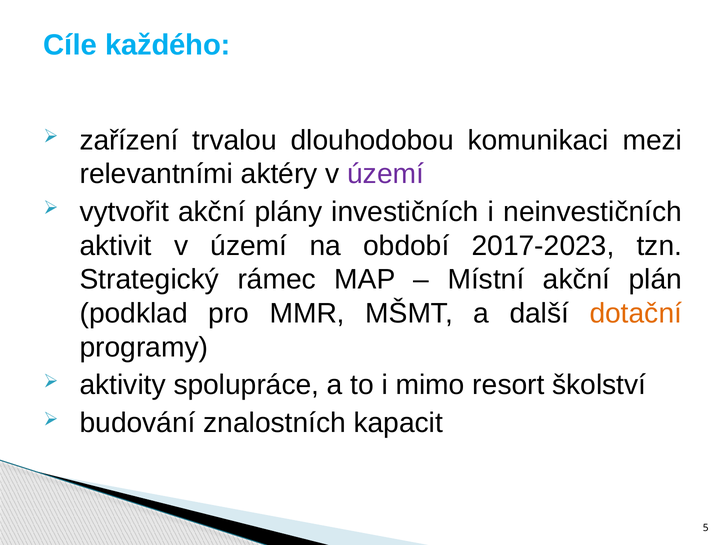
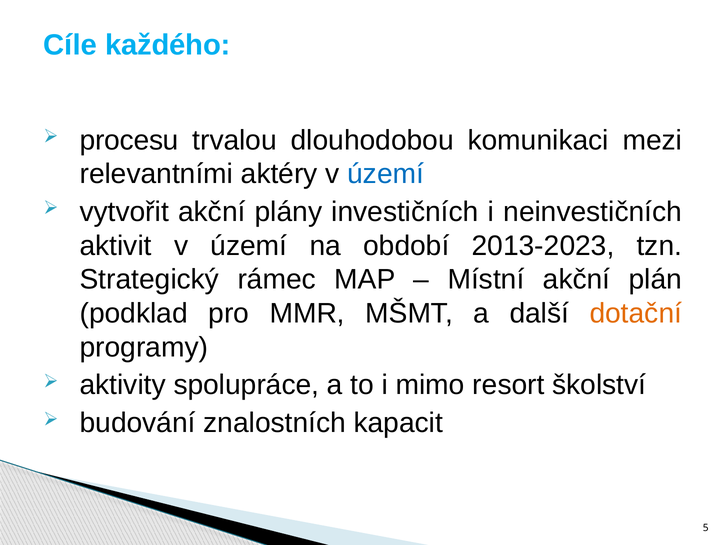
zařízení: zařízení -> procesu
území at (386, 174) colour: purple -> blue
2017-2023: 2017-2023 -> 2013-2023
